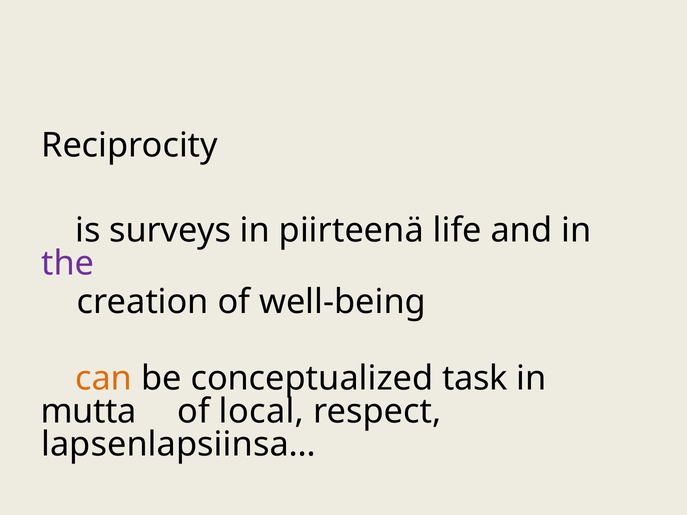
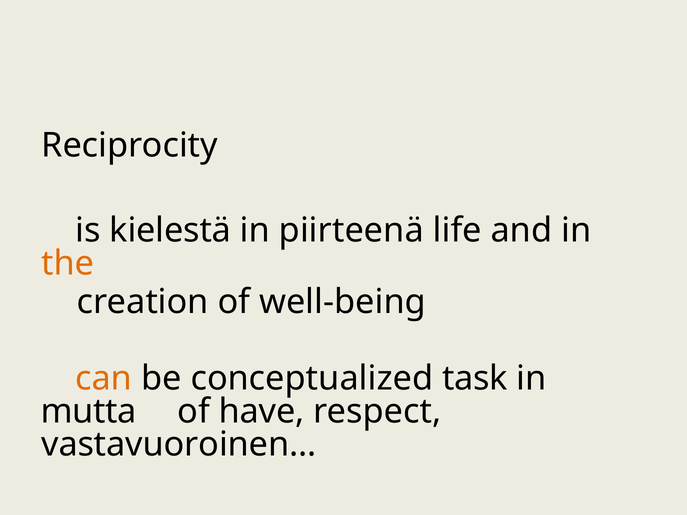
surveys: surveys -> kielestä
the colour: purple -> orange
local: local -> have
lapsenlapsiinsa…: lapsenlapsiinsa… -> vastavuoroinen…
